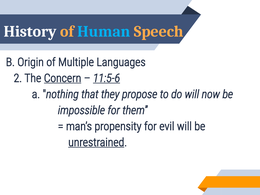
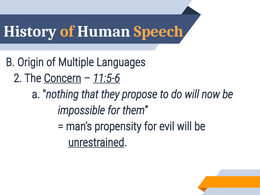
Human colour: light blue -> white
